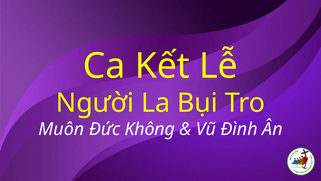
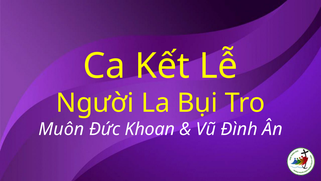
Không: Không -> Khoan
